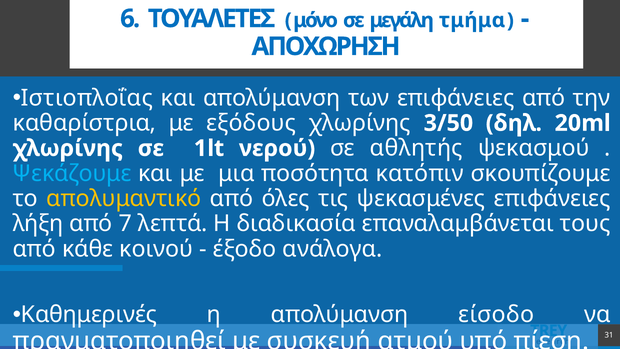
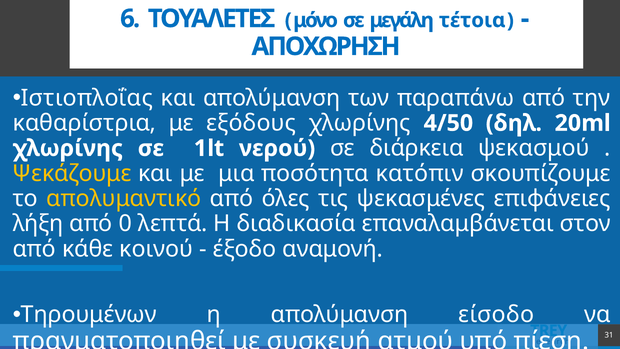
τμήμα: τμήμα -> τέτοια
των επιφάνειες: επιφάνειες -> παραπάνω
3/50: 3/50 -> 4/50
αθλητής: αθλητής -> διάρκεια
Ψεκάζουμε colour: light blue -> yellow
7: 7 -> 0
τους: τους -> στον
ανάλογα: ανάλογα -> αναμονή
Καθημερινές: Καθημερινές -> Τηρουμένων
